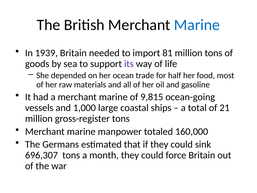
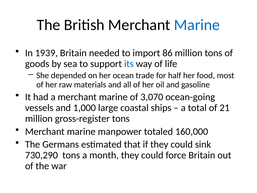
81: 81 -> 86
its colour: purple -> blue
9,815: 9,815 -> 3,070
696,307: 696,307 -> 730,290
